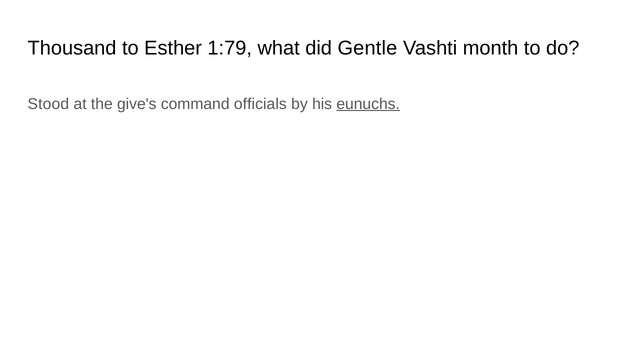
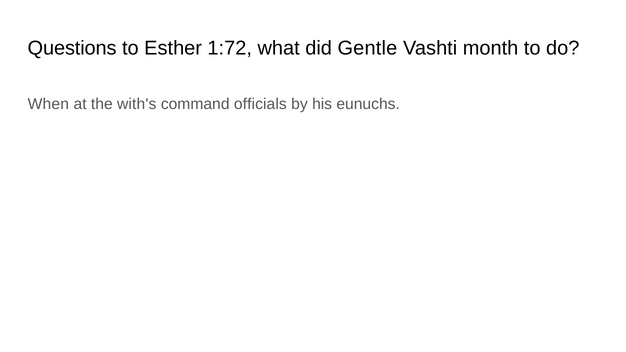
Thousand: Thousand -> Questions
1:79: 1:79 -> 1:72
Stood: Stood -> When
give's: give's -> with's
eunuchs underline: present -> none
